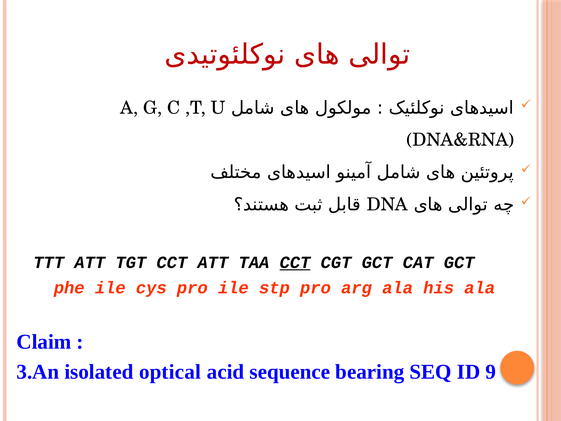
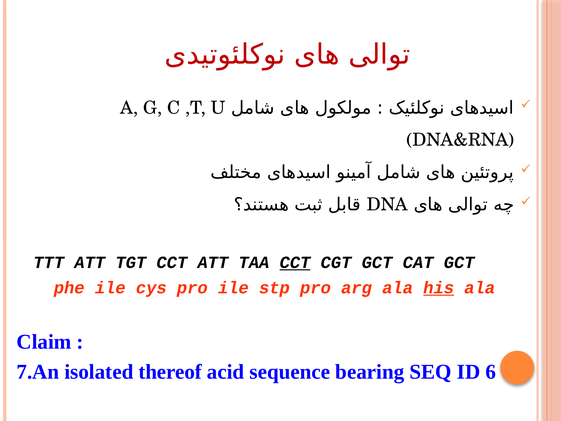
his underline: none -> present
3.An: 3.An -> 7.An
optical: optical -> thereof
9: 9 -> 6
